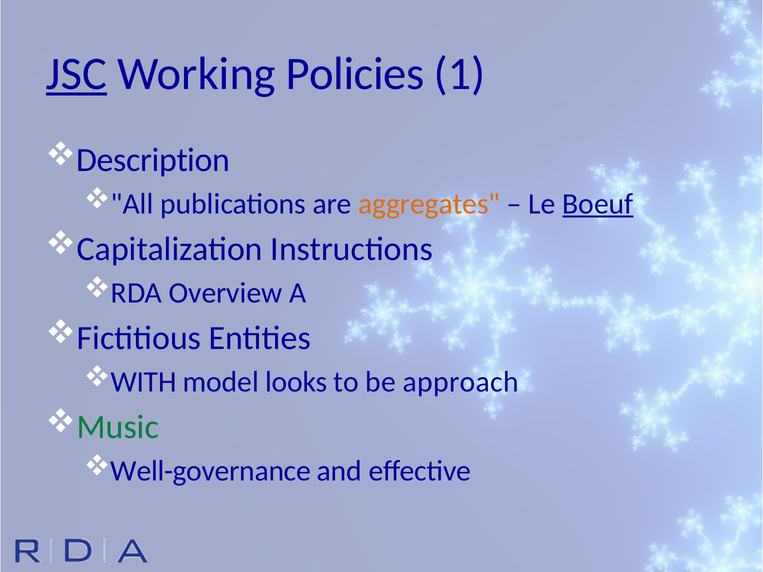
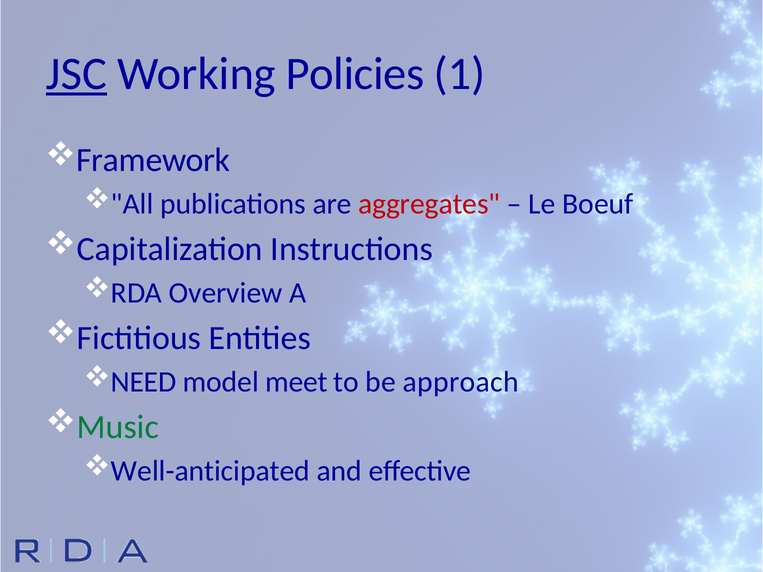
Description: Description -> Framework
aggregates colour: orange -> red
Boeuf underline: present -> none
WITH: WITH -> NEED
looks: looks -> meet
Well-governance: Well-governance -> Well-anticipated
